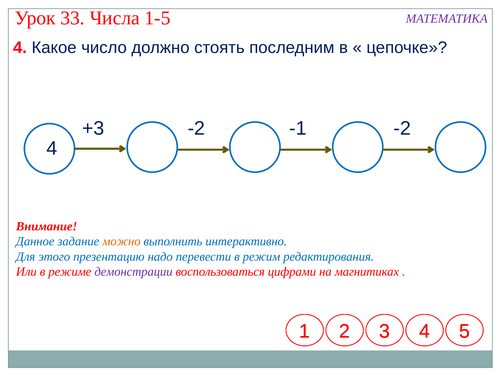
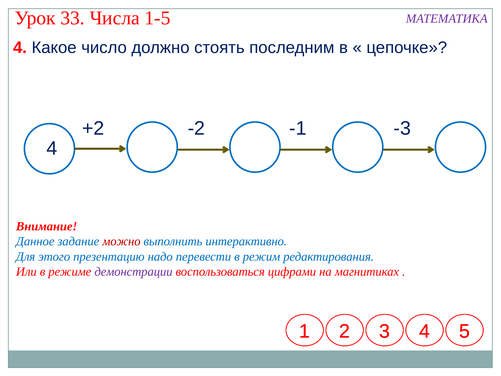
+3: +3 -> +2
-2 at (402, 128): -2 -> -3
можно colour: orange -> red
